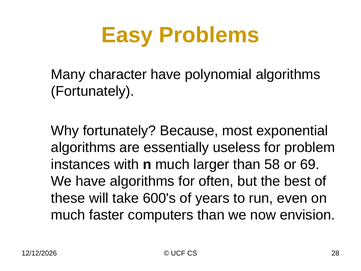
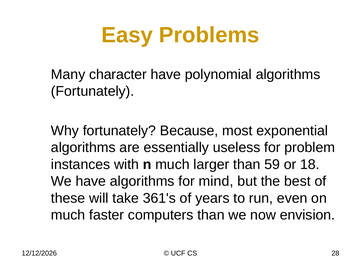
58: 58 -> 59
69: 69 -> 18
often: often -> mind
600's: 600's -> 361's
